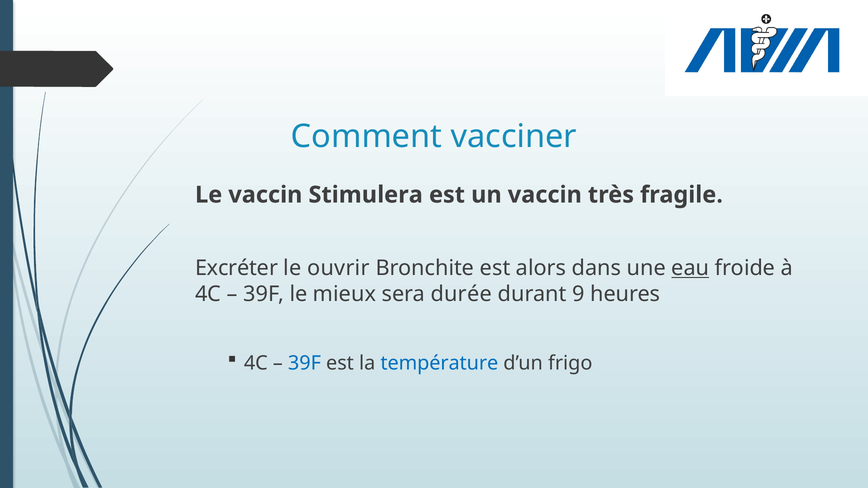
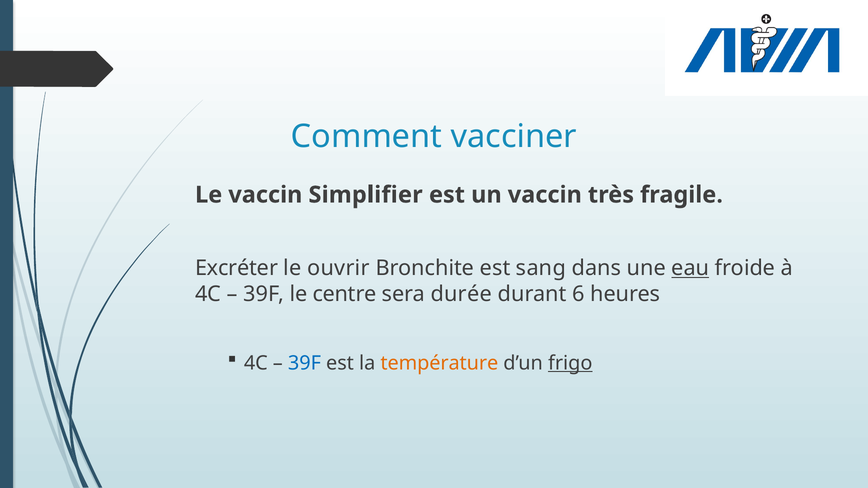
Stimulera: Stimulera -> Simplifier
alors: alors -> sang
mieux: mieux -> centre
9: 9 -> 6
température colour: blue -> orange
frigo underline: none -> present
